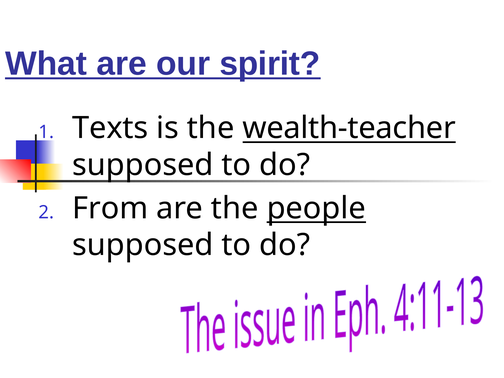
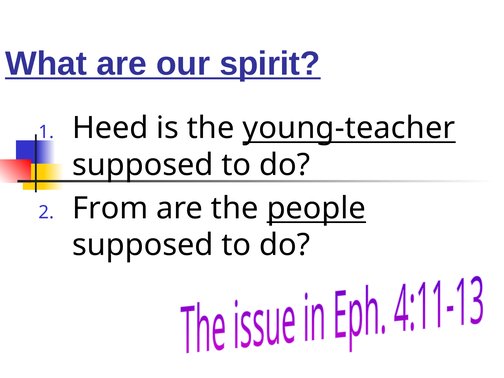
Texts: Texts -> Heed
wealth-teacher: wealth-teacher -> young-teacher
